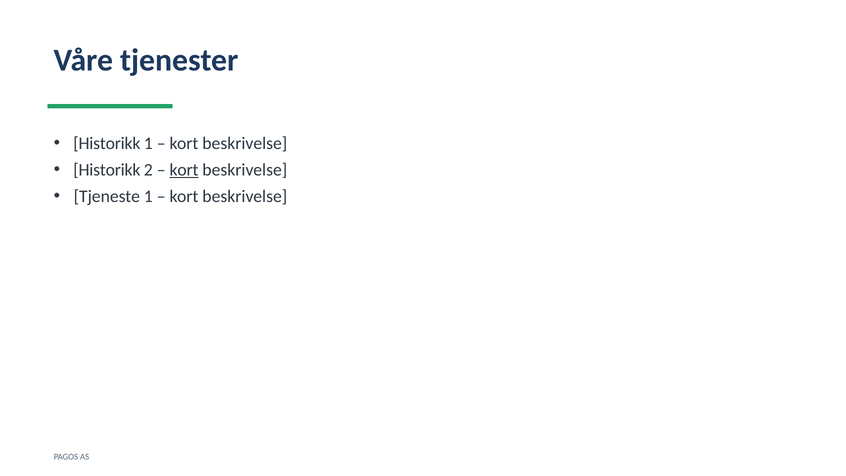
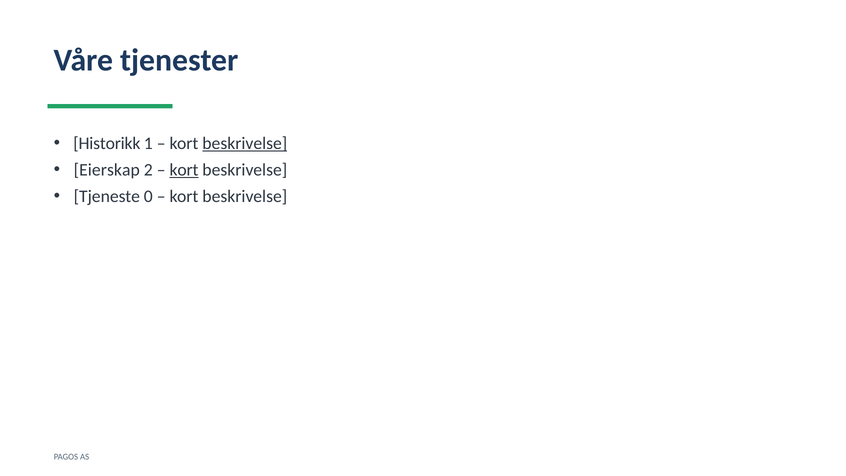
beskrivelse at (245, 143) underline: none -> present
Historikk at (107, 170): Historikk -> Eierskap
Tjeneste 1: 1 -> 0
